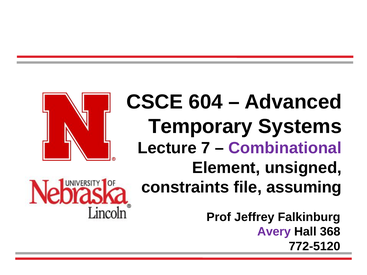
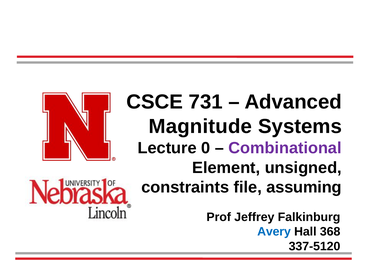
604: 604 -> 731
Temporary: Temporary -> Magnitude
7: 7 -> 0
Avery colour: purple -> blue
772-5120: 772-5120 -> 337-5120
